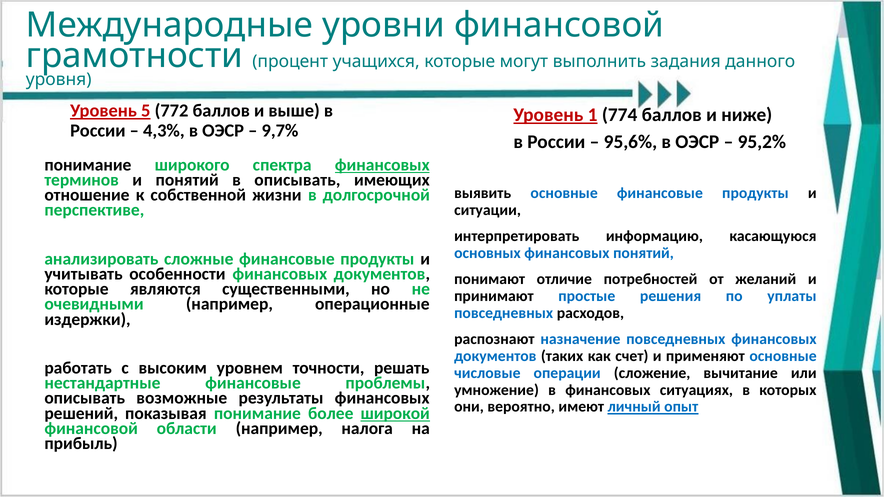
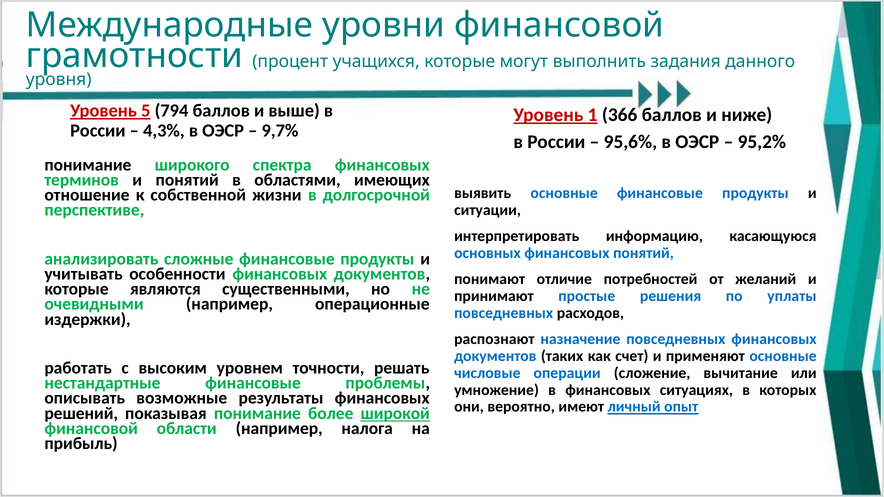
772: 772 -> 794
774: 774 -> 366
финансовых at (382, 165) underline: present -> none
в описывать: описывать -> областями
